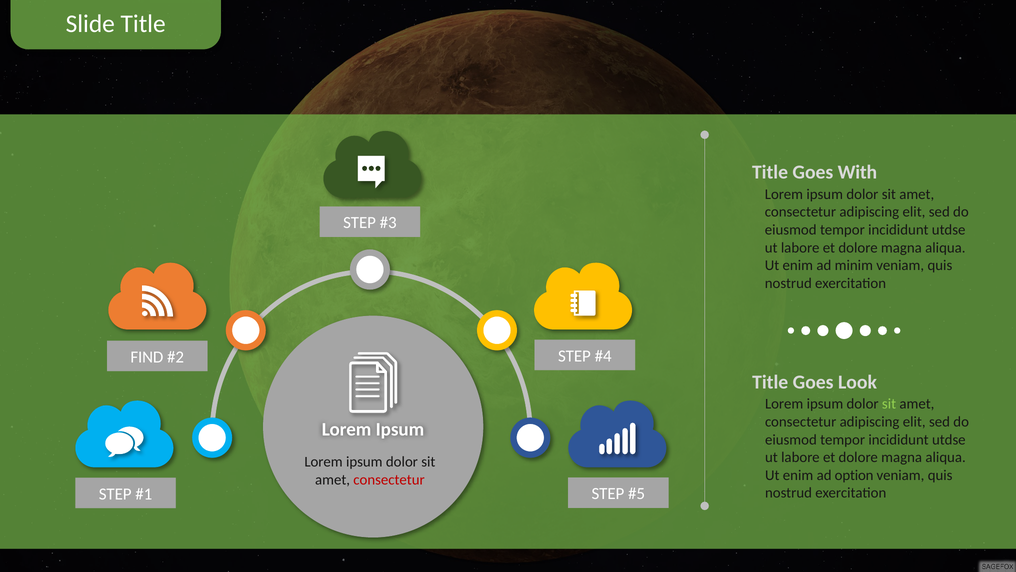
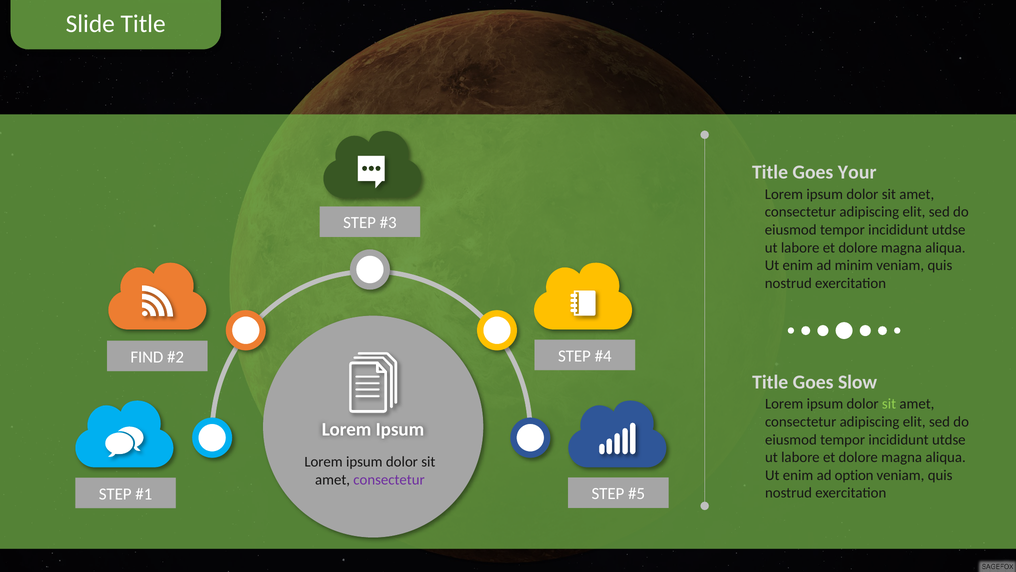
With: With -> Your
Look: Look -> Slow
consectetur at (389, 479) colour: red -> purple
